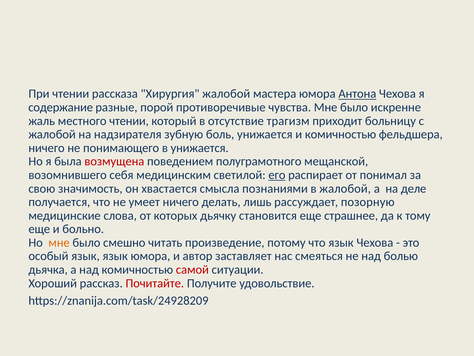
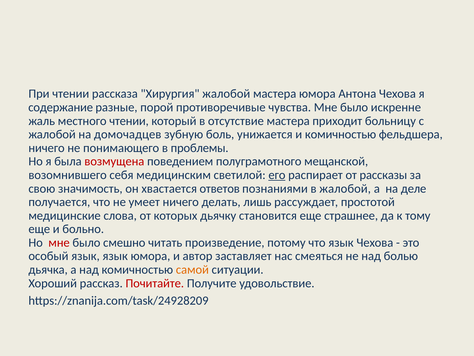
Антона underline: present -> none
отсутствие трагизм: трагизм -> мастера
надзирателя: надзирателя -> домочадцев
в унижается: унижается -> проблемы
понимал: понимал -> рассказы
смысла: смысла -> ответов
позорную: позорную -> простотой
мне at (59, 242) colour: orange -> red
самой colour: red -> orange
